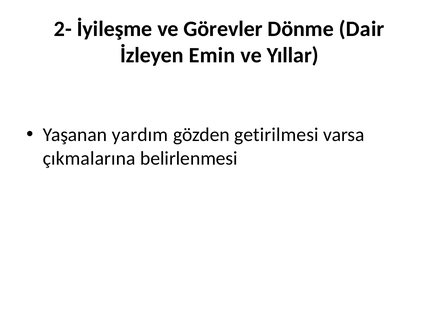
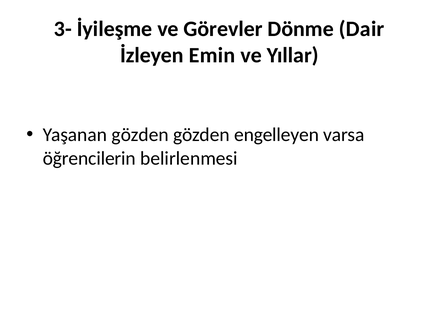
2-: 2- -> 3-
Yaşanan yardım: yardım -> gözden
getirilmesi: getirilmesi -> engelleyen
çıkmalarına: çıkmalarına -> öğrencilerin
